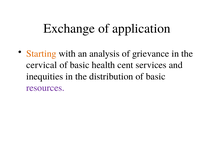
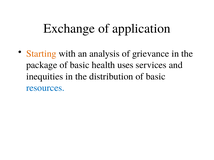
cervical: cervical -> package
cent: cent -> uses
resources colour: purple -> blue
